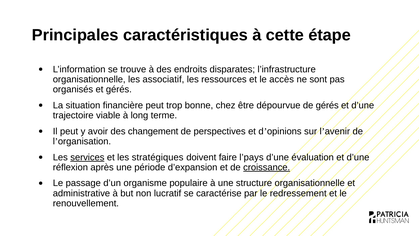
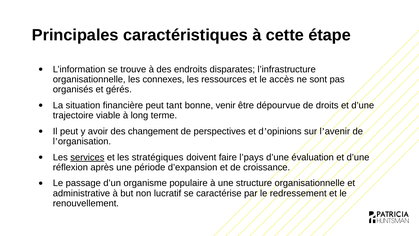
associatif: associatif -> connexes
trop: trop -> tant
chez: chez -> venir
de gérés: gérés -> droits
croissance underline: present -> none
